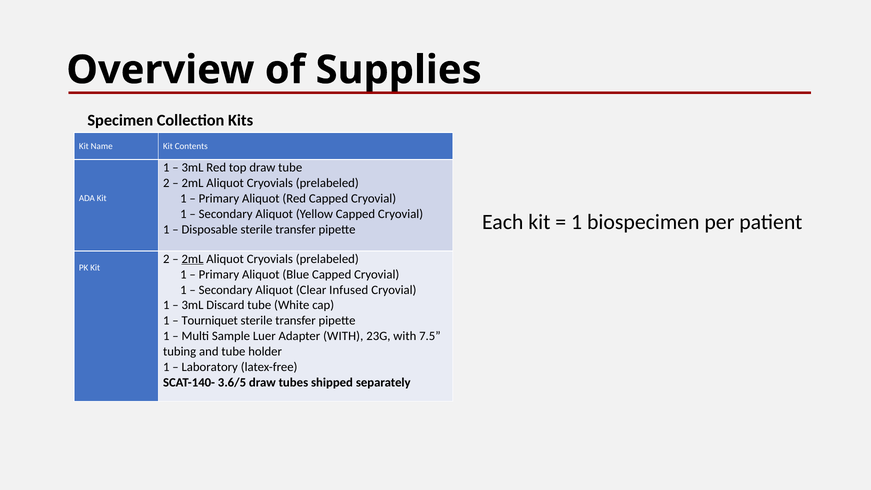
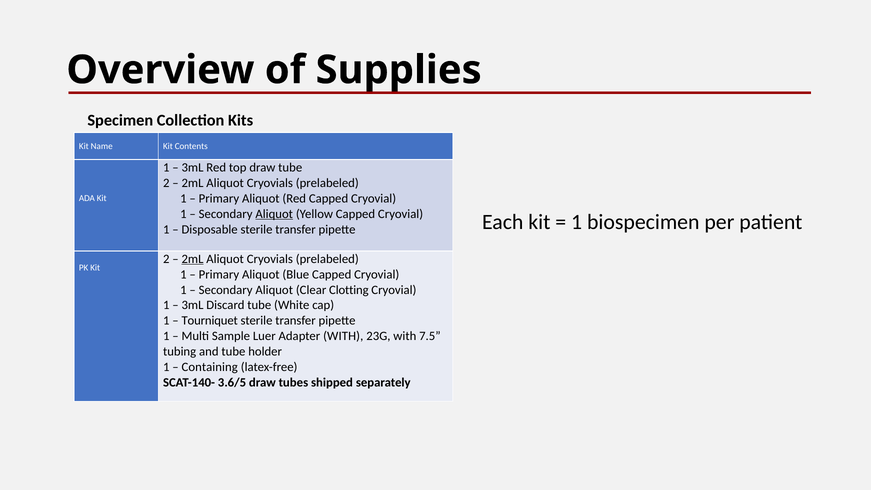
Aliquot at (274, 214) underline: none -> present
Infused: Infused -> Clotting
Laboratory: Laboratory -> Containing
